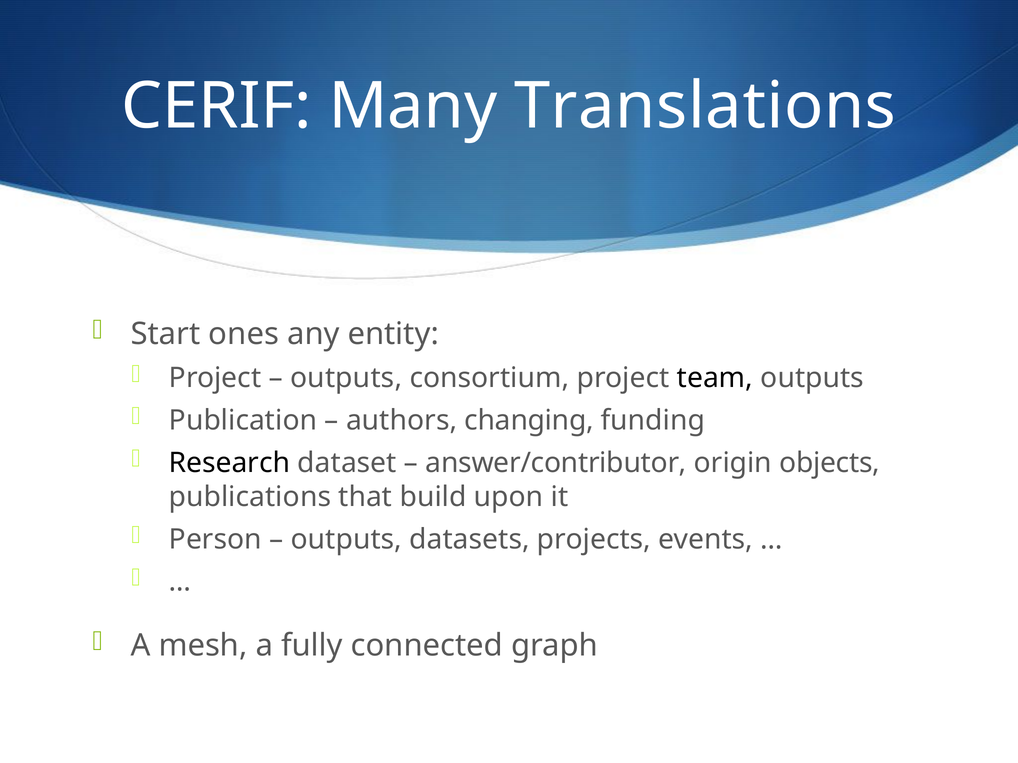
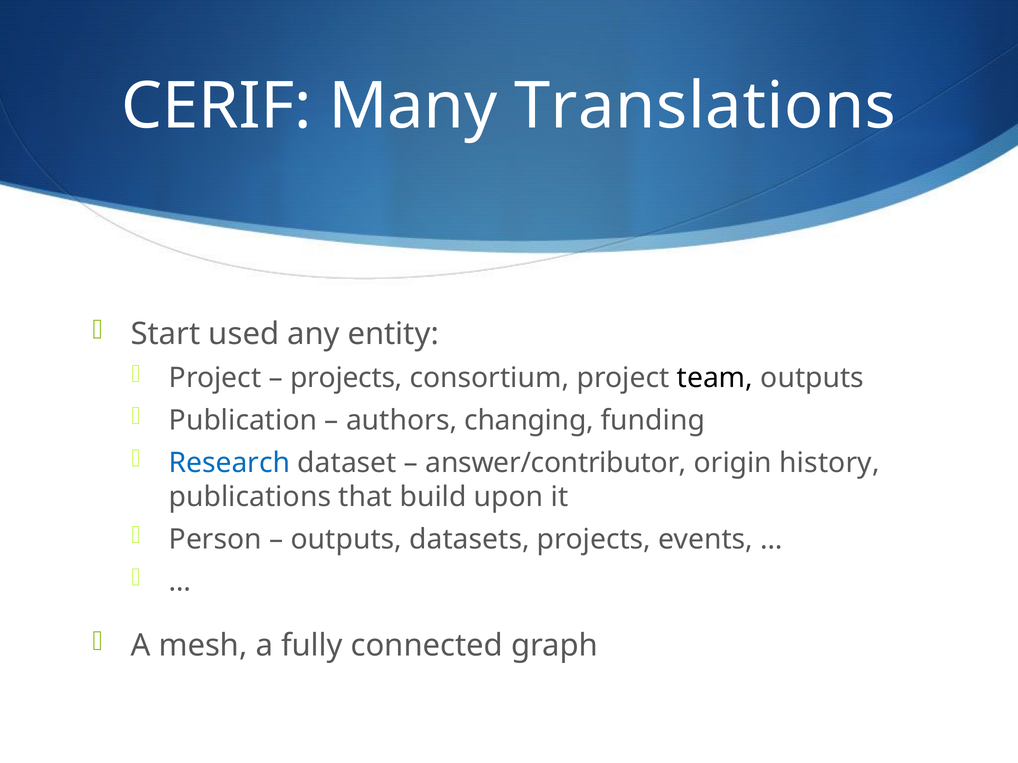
ones: ones -> used
outputs at (346, 378): outputs -> projects
Research colour: black -> blue
objects: objects -> history
